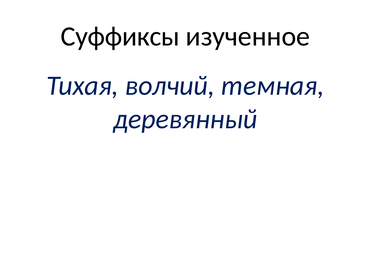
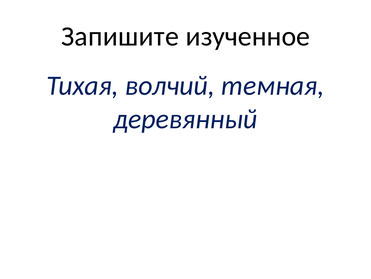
Суффиксы: Суффиксы -> Запишите
